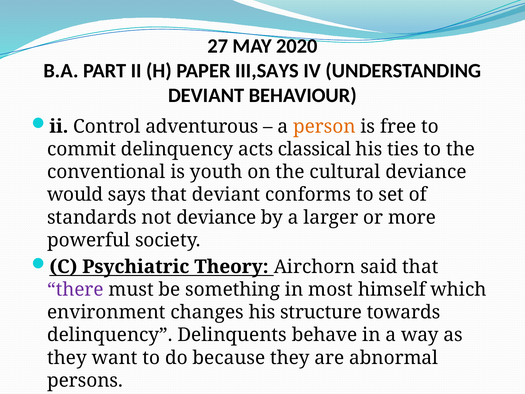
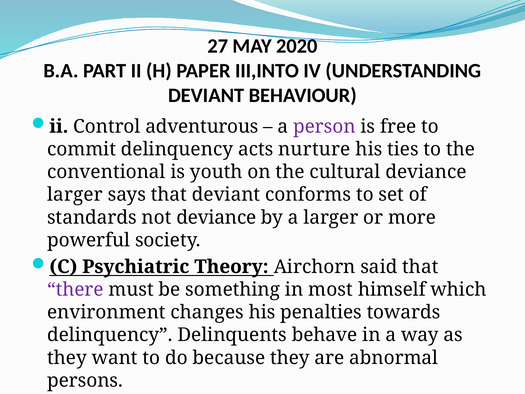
III,SAYS: III,SAYS -> III,INTO
person colour: orange -> purple
classical: classical -> nurture
would at (75, 195): would -> larger
structure: structure -> penalties
